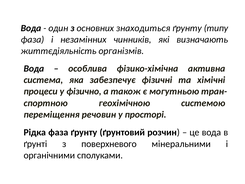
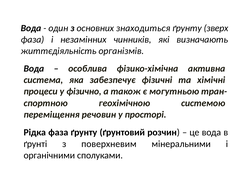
типу: типу -> зверх
поверхневого: поверхневого -> поверхневим
